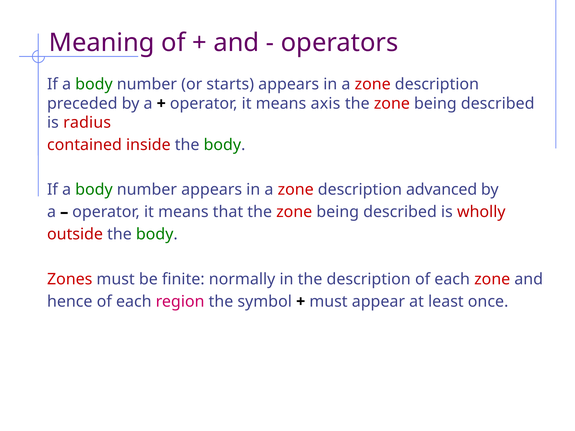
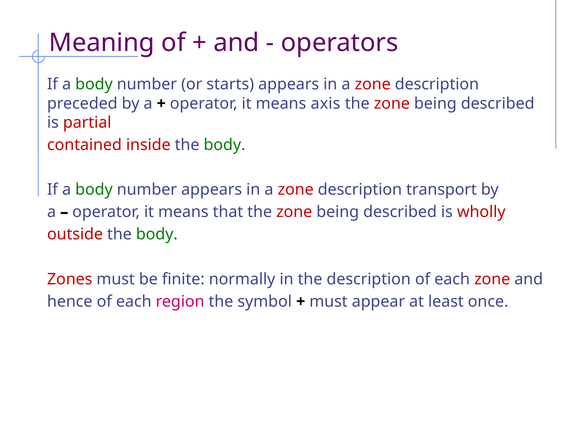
radius: radius -> partial
advanced: advanced -> transport
